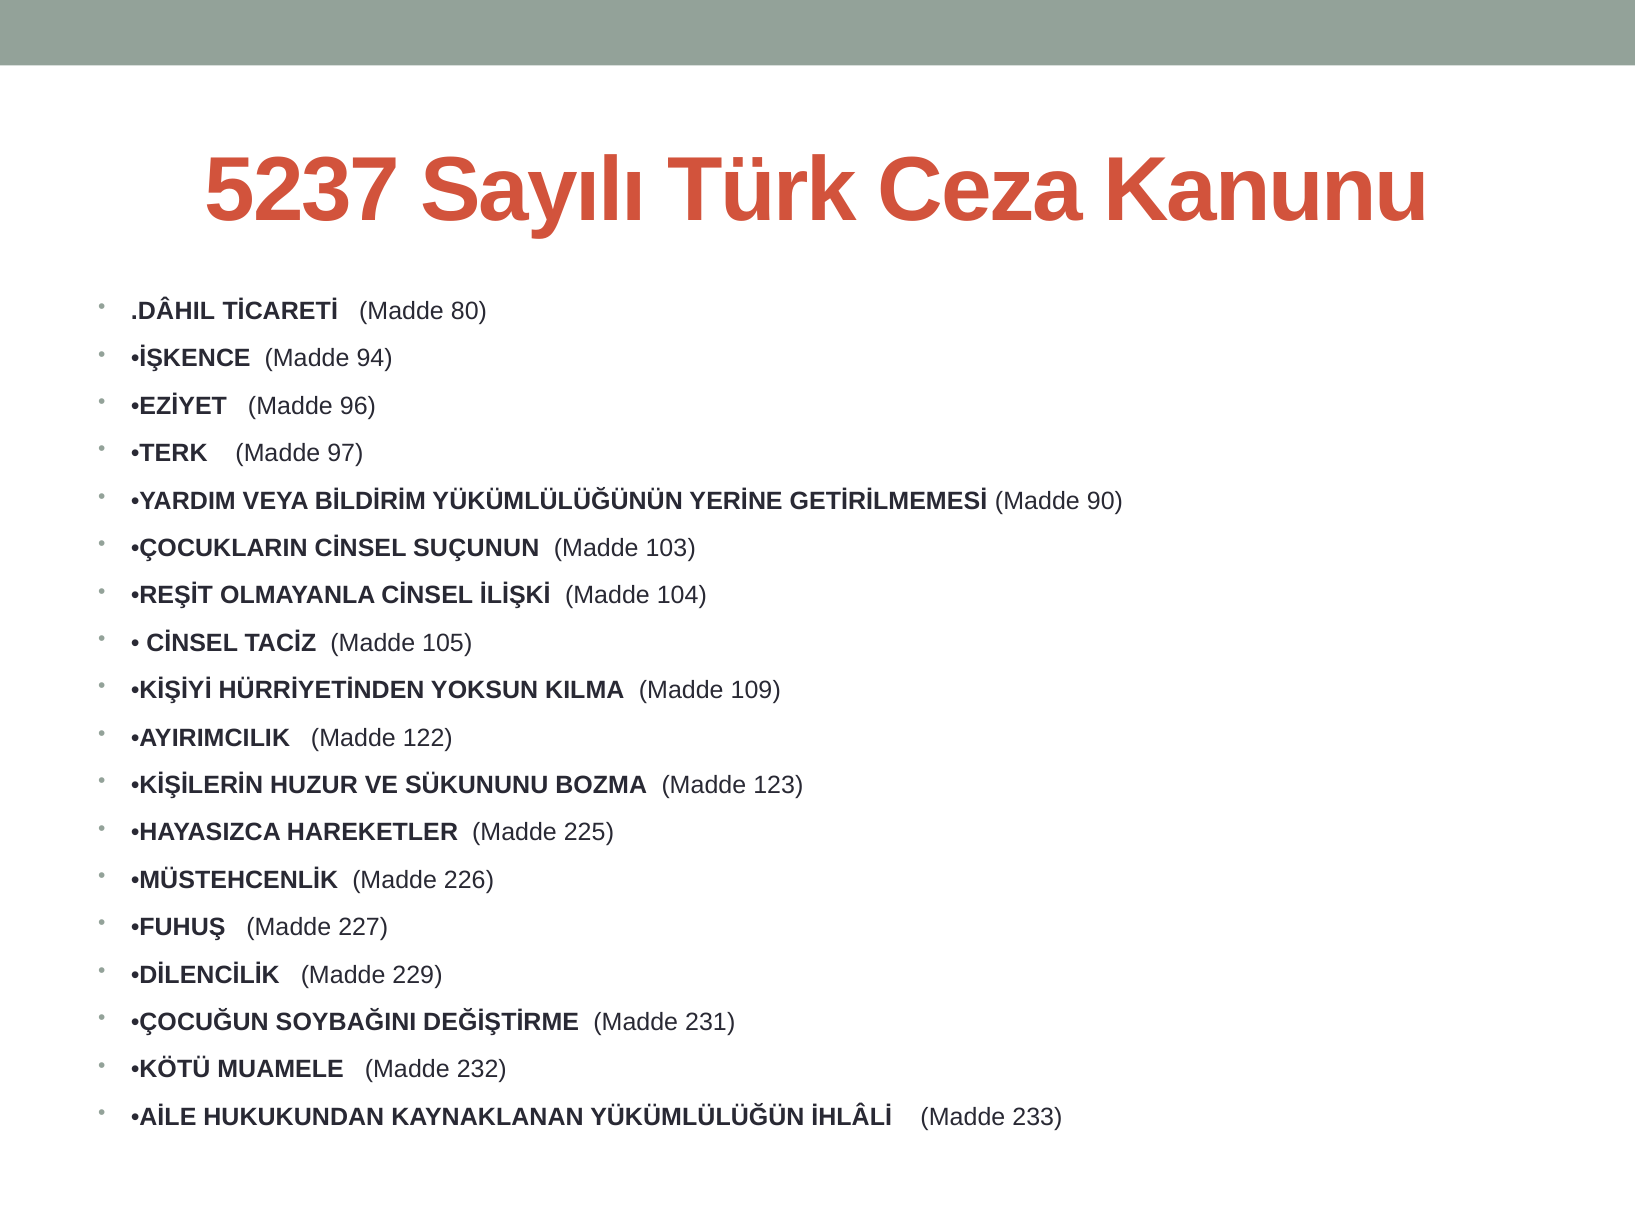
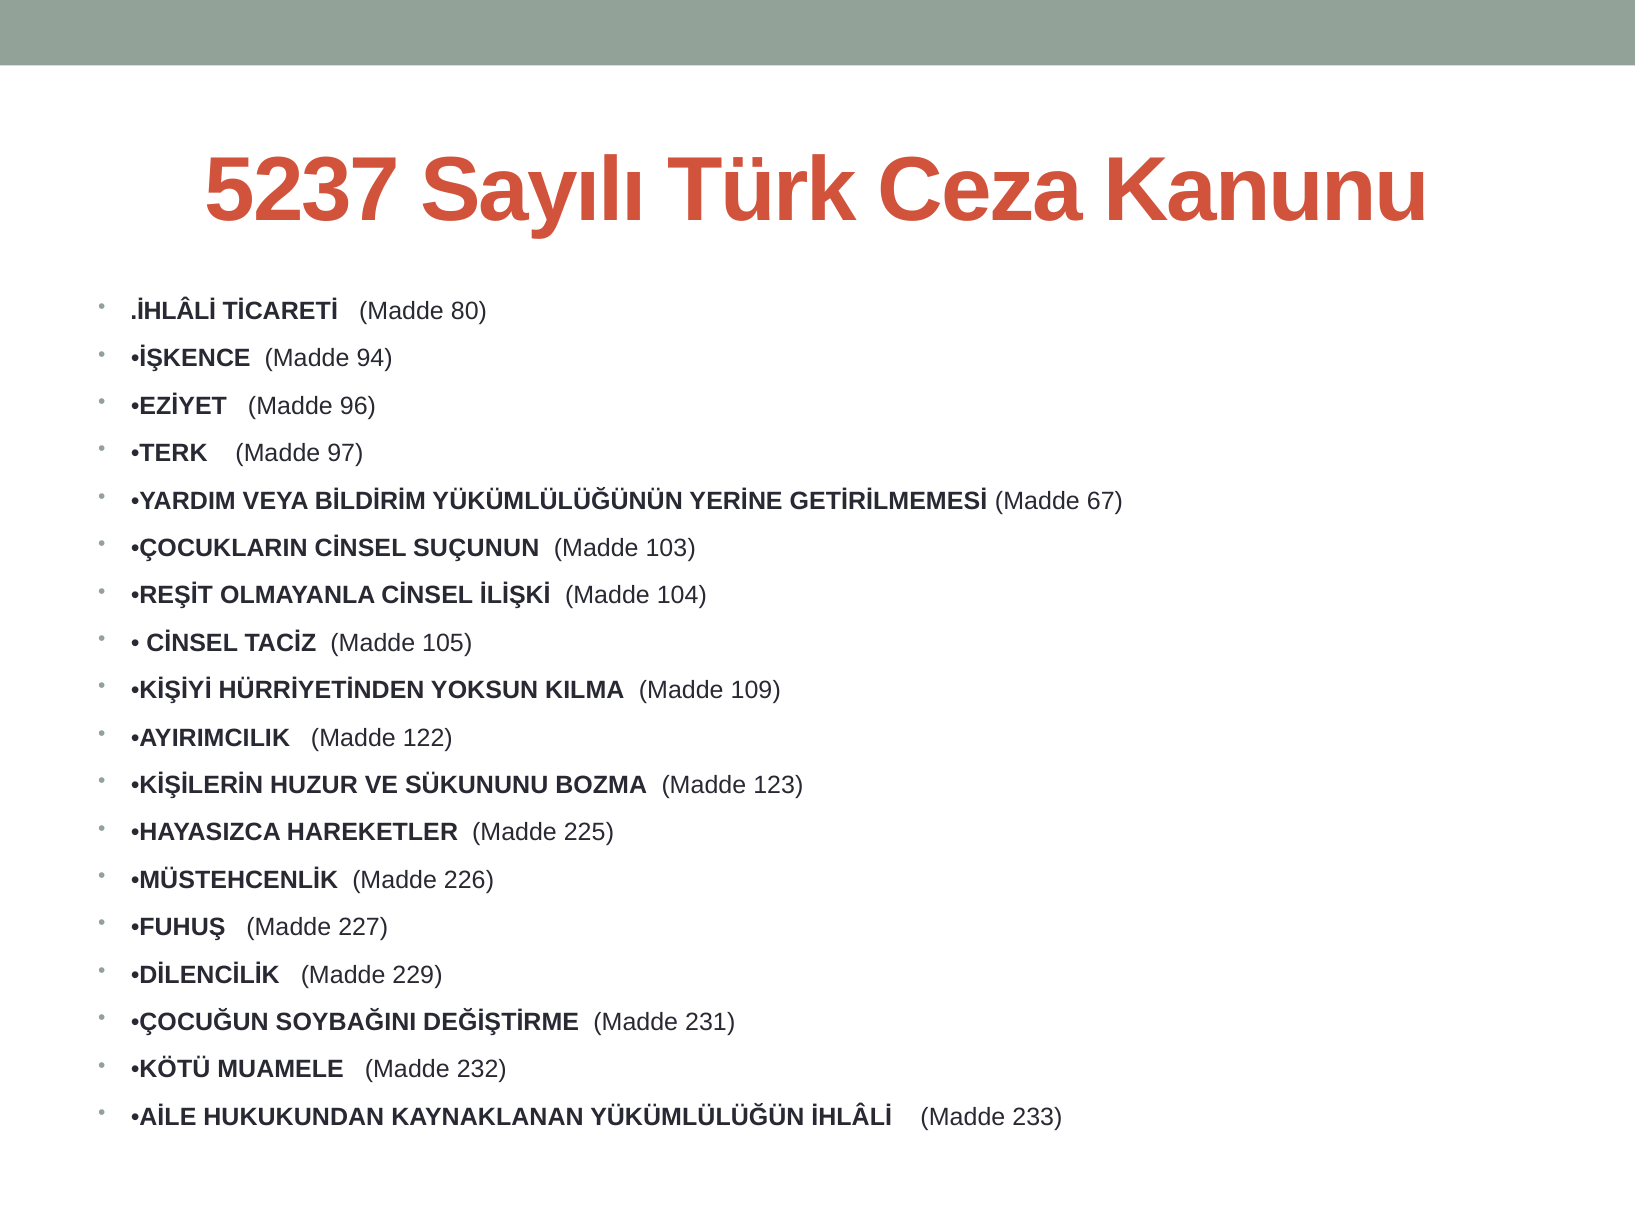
.DÂHIL: .DÂHIL -> .İHLÂLİ
90: 90 -> 67
